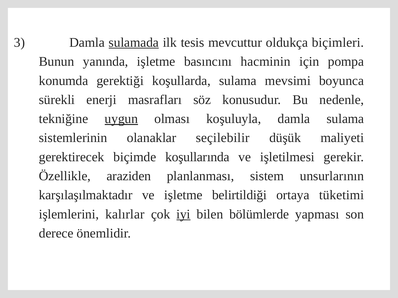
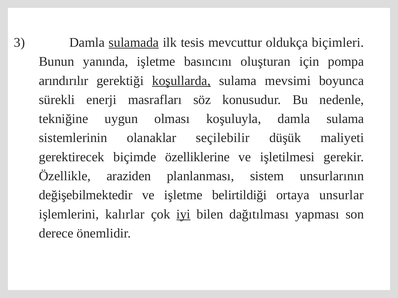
hacminin: hacminin -> oluşturan
konumda: konumda -> arındırılır
koşullarda underline: none -> present
uygun underline: present -> none
koşullarında: koşullarında -> özelliklerine
karşılaşılmaktadır: karşılaşılmaktadır -> değişebilmektedir
tüketimi: tüketimi -> unsurlar
bölümlerde: bölümlerde -> dağıtılması
